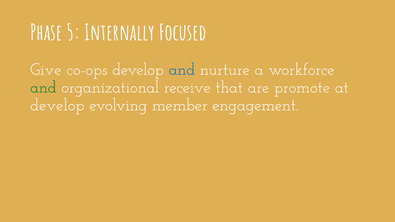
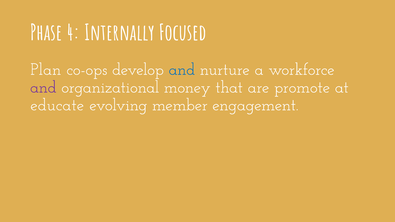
5: 5 -> 4
Give: Give -> Plan
and at (43, 87) colour: green -> purple
receive: receive -> money
develop at (57, 105): develop -> educate
